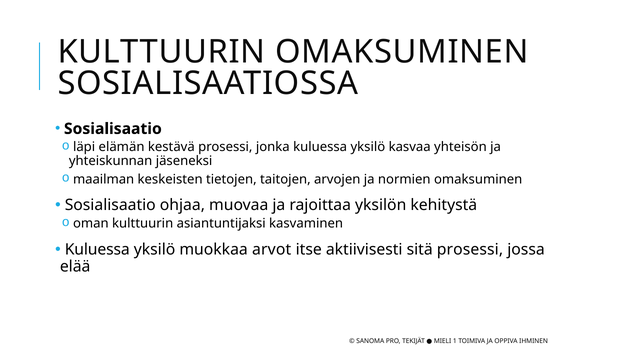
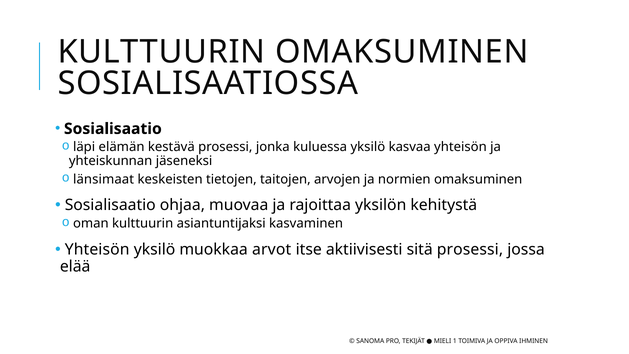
maailman: maailman -> länsimaat
Kuluessa at (97, 249): Kuluessa -> Yhteisön
